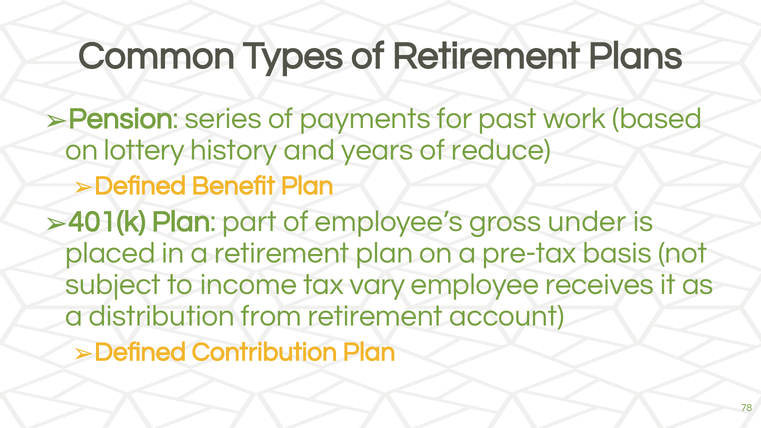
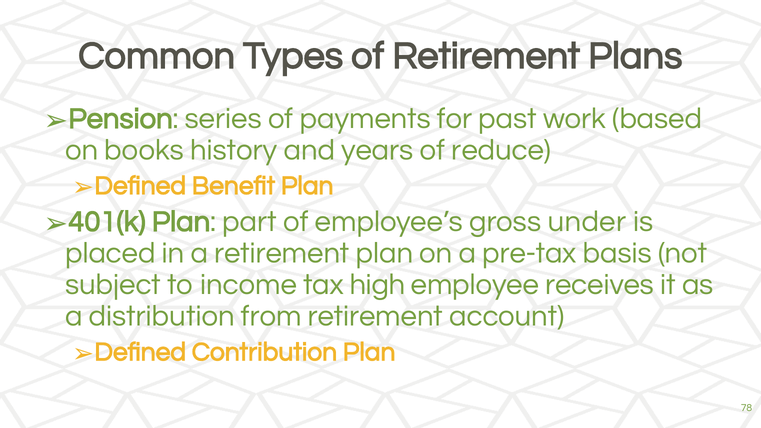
lottery: lottery -> books
vary: vary -> high
